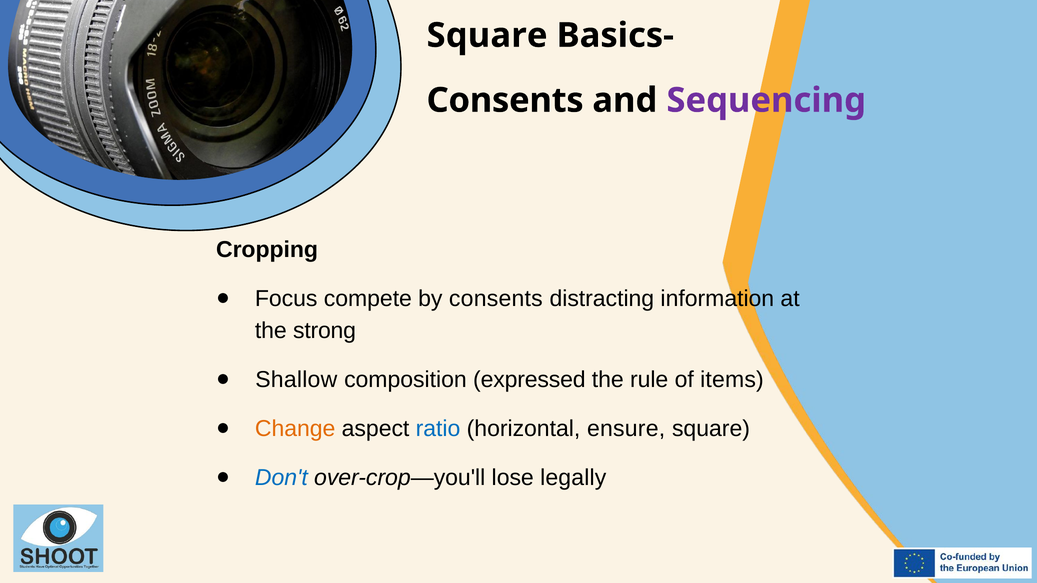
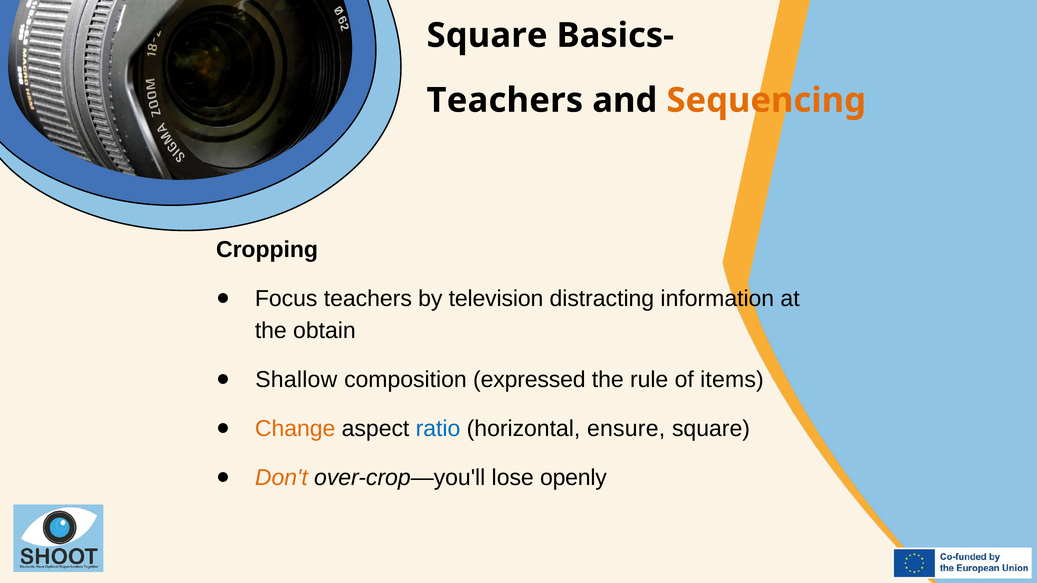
Consents at (505, 100): Consents -> Teachers
Sequencing colour: purple -> orange
Focus compete: compete -> teachers
by consents: consents -> television
strong: strong -> obtain
Don't colour: blue -> orange
legally: legally -> openly
